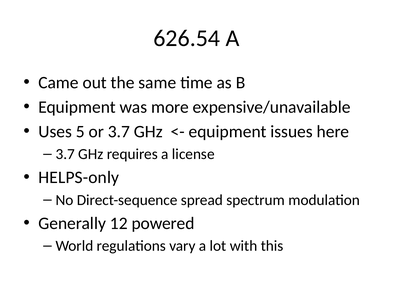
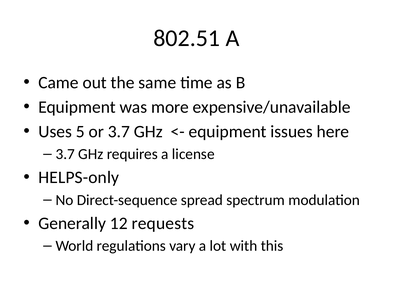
626.54: 626.54 -> 802.51
powered: powered -> requests
